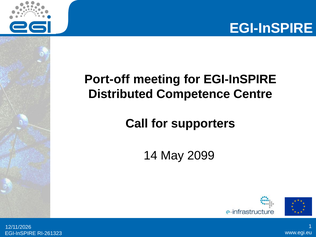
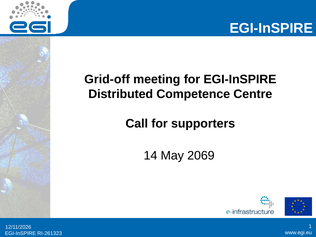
Port-off: Port-off -> Grid-off
2099: 2099 -> 2069
